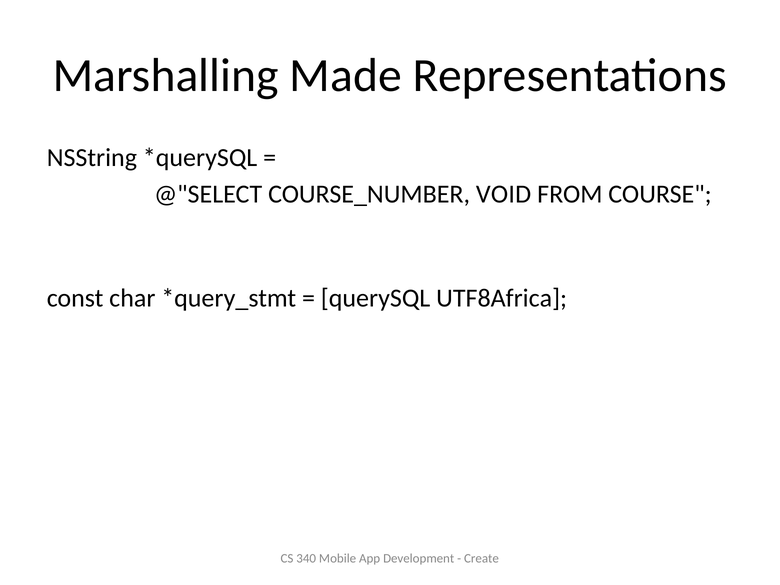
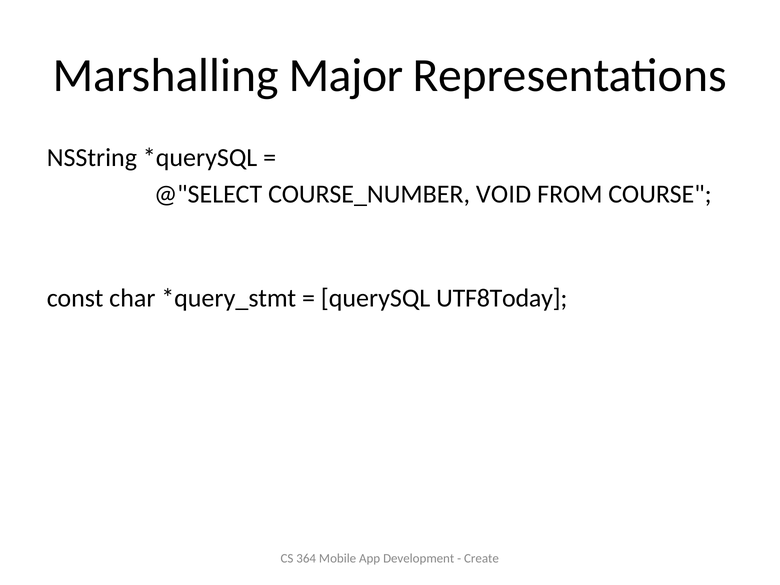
Made: Made -> Major
UTF8Africa: UTF8Africa -> UTF8Today
340: 340 -> 364
